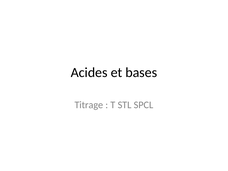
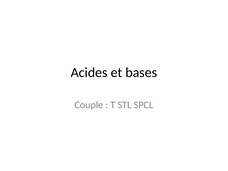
Titrage: Titrage -> Couple
